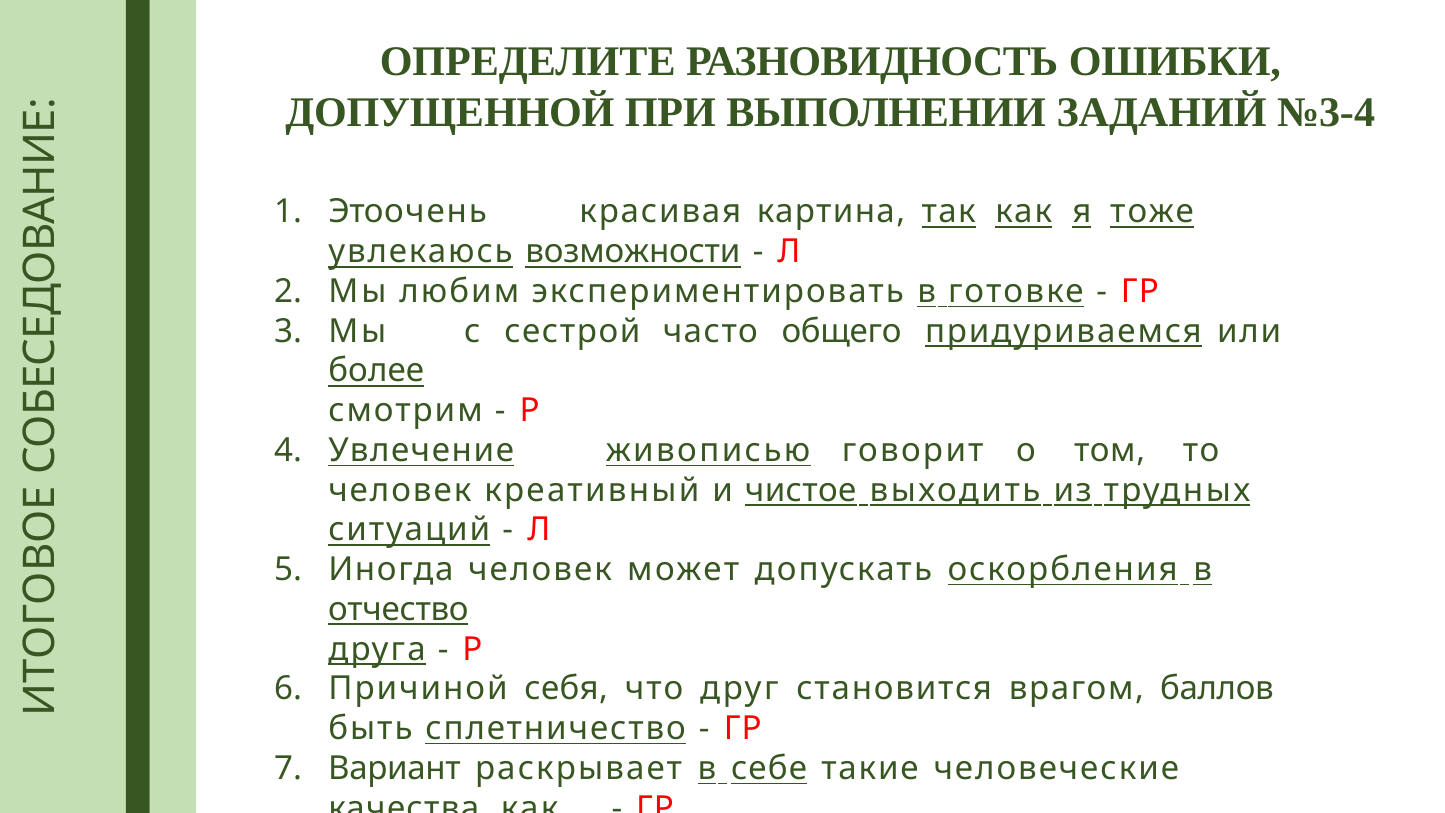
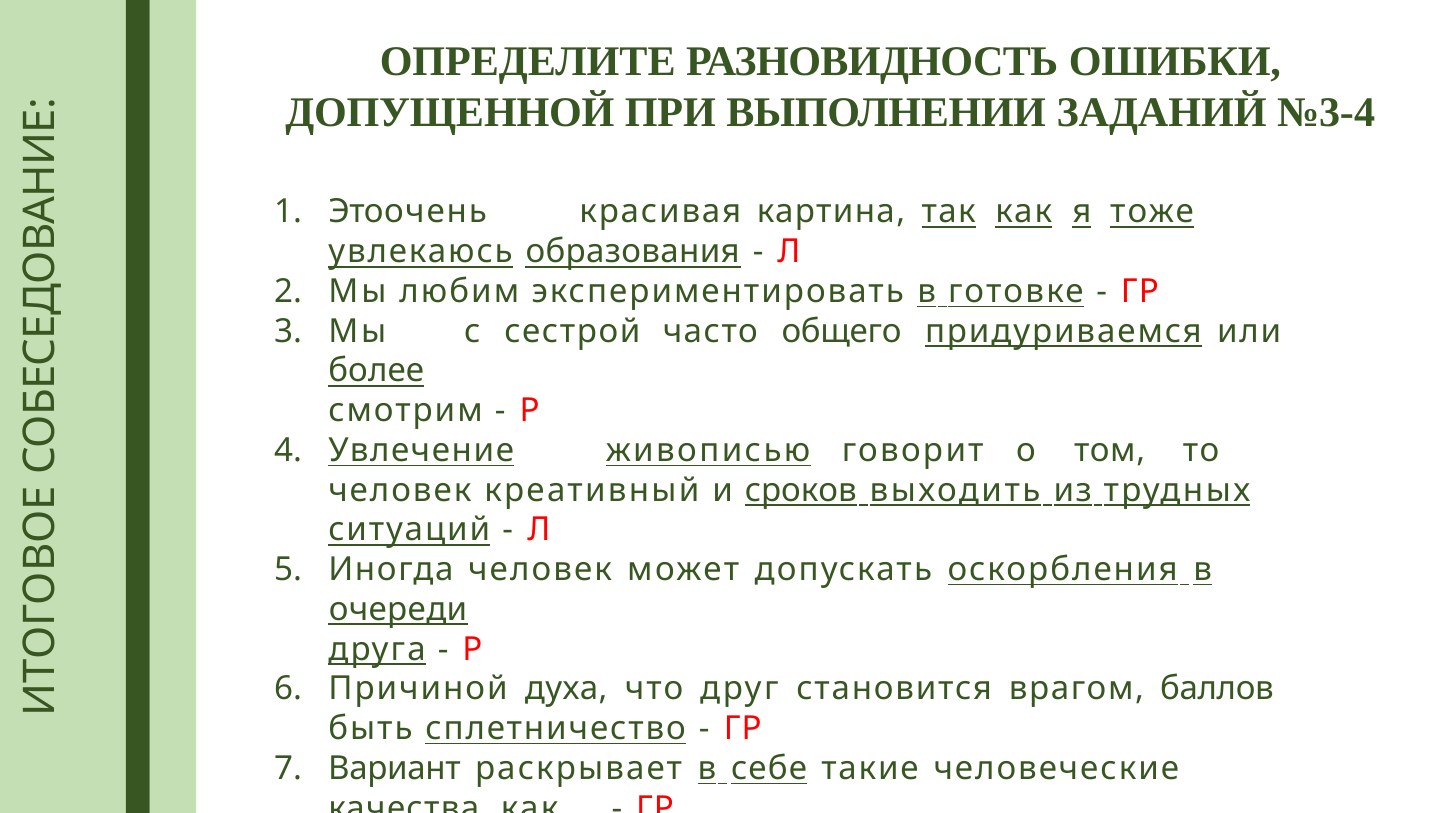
возможности: возможности -> образования
чистое: чистое -> сроков
отчество: отчество -> очереди
себя: себя -> духа
